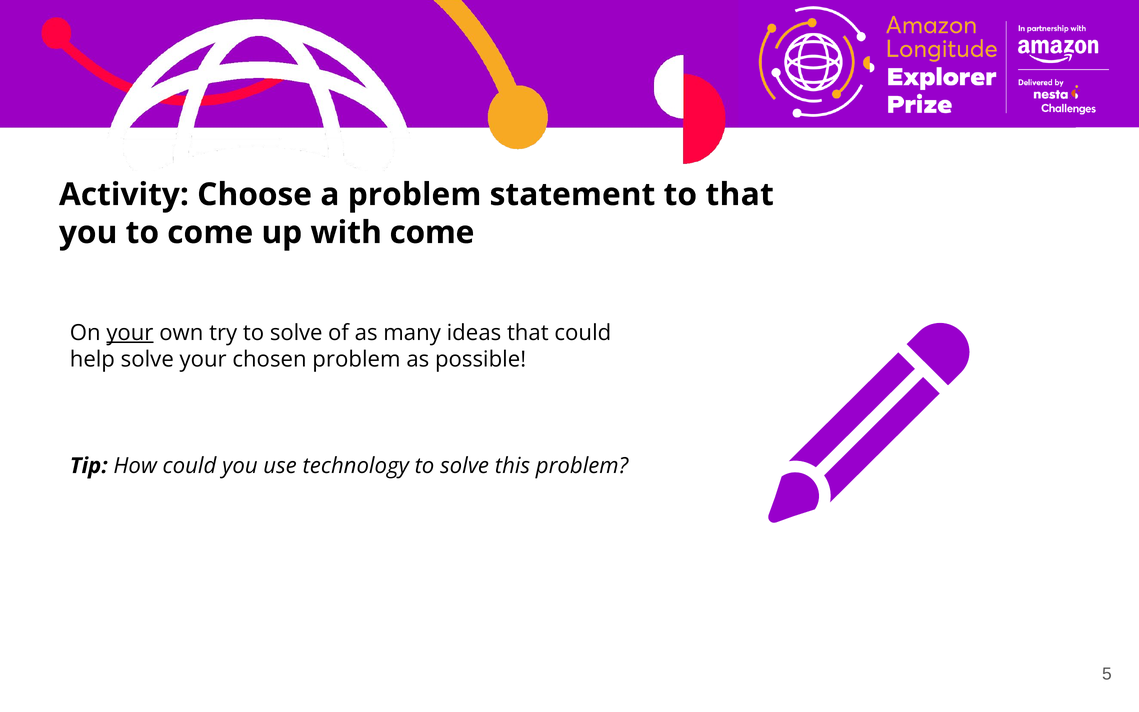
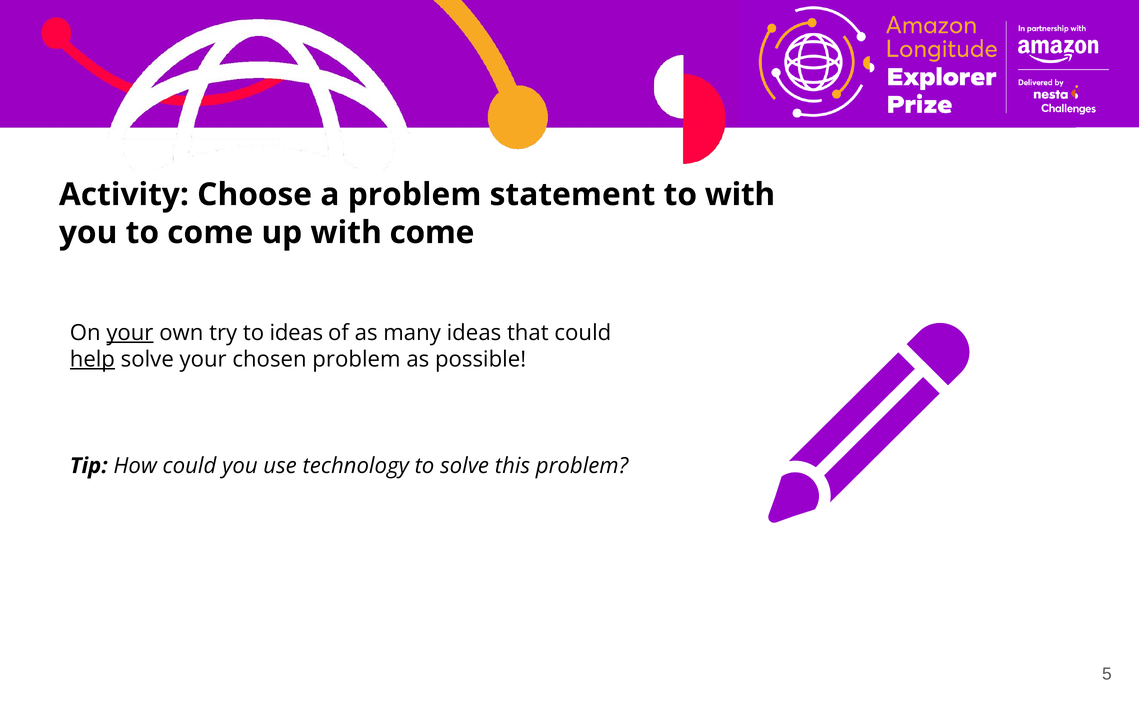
to that: that -> with
try to solve: solve -> ideas
help underline: none -> present
